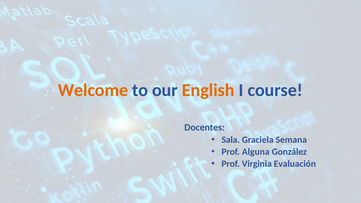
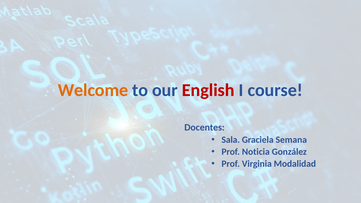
English colour: orange -> red
Alguna: Alguna -> Noticia
Evaluación: Evaluación -> Modalidad
